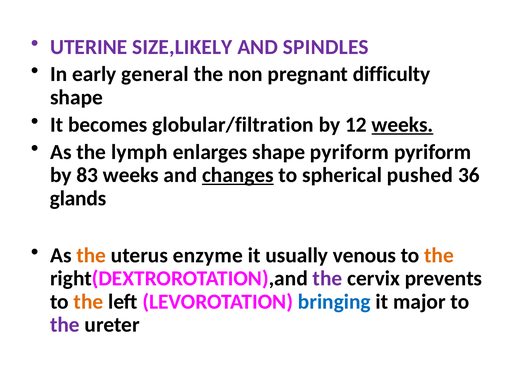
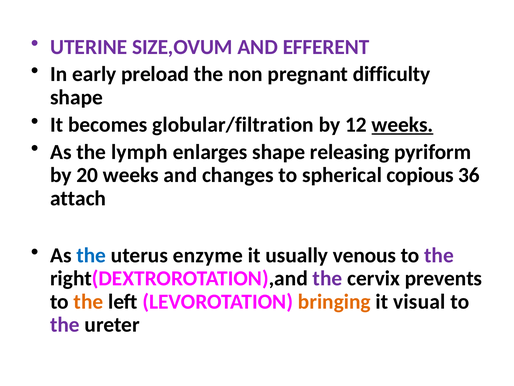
SIZE,LIKELY: SIZE,LIKELY -> SIZE,OVUM
SPINDLES: SPINDLES -> EFFERENT
general: general -> preload
shape pyriform: pyriform -> releasing
83: 83 -> 20
changes underline: present -> none
pushed: pushed -> copious
glands: glands -> attach
the at (91, 255) colour: orange -> blue
the at (439, 255) colour: orange -> purple
bringing colour: blue -> orange
major: major -> visual
